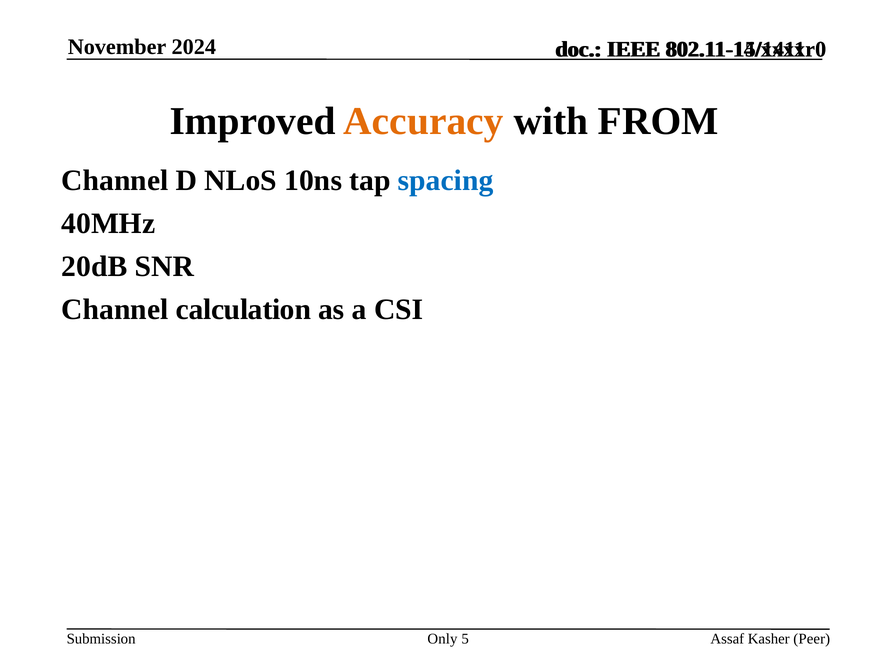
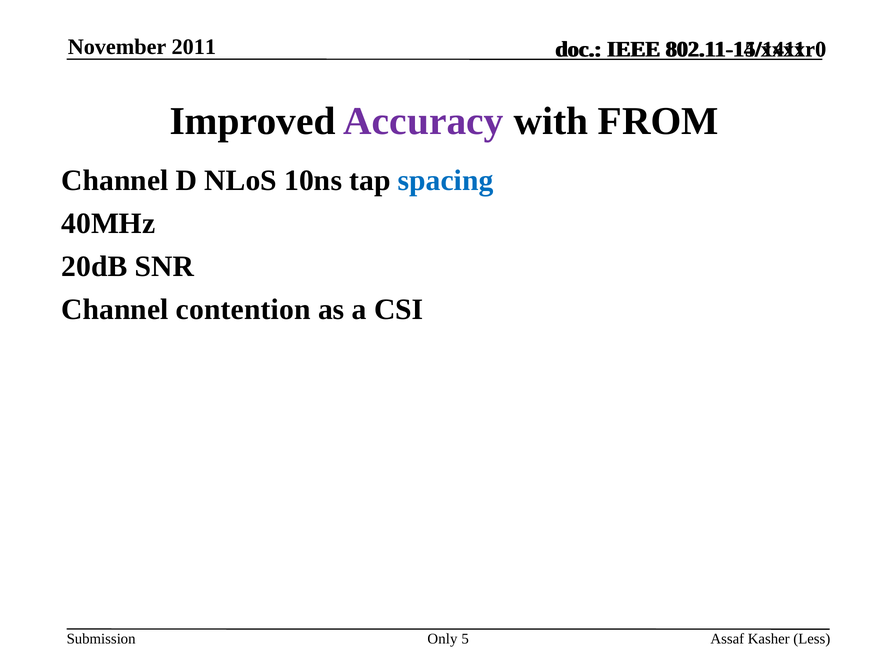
2024: 2024 -> 2011
Accuracy colour: orange -> purple
calculation: calculation -> contention
Peer: Peer -> Less
